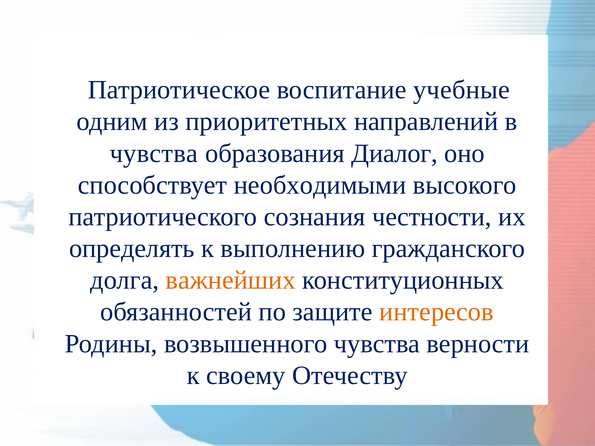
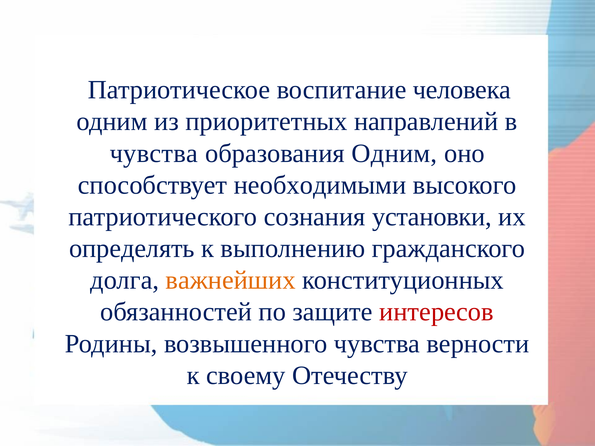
учебные: учебные -> человека
образования Диалог: Диалог -> Одним
честности: честности -> установки
интересов colour: orange -> red
